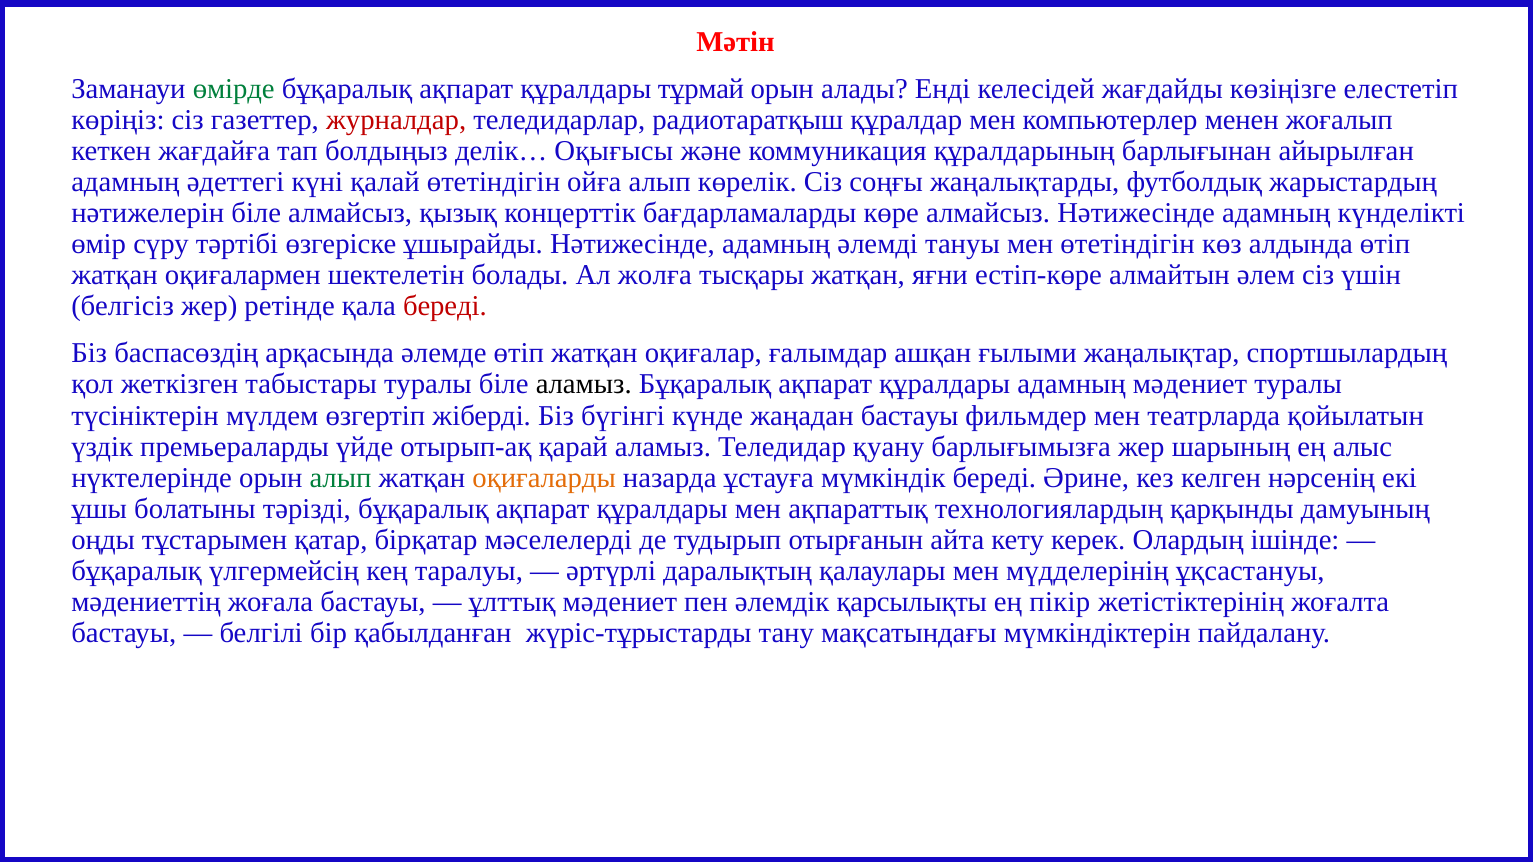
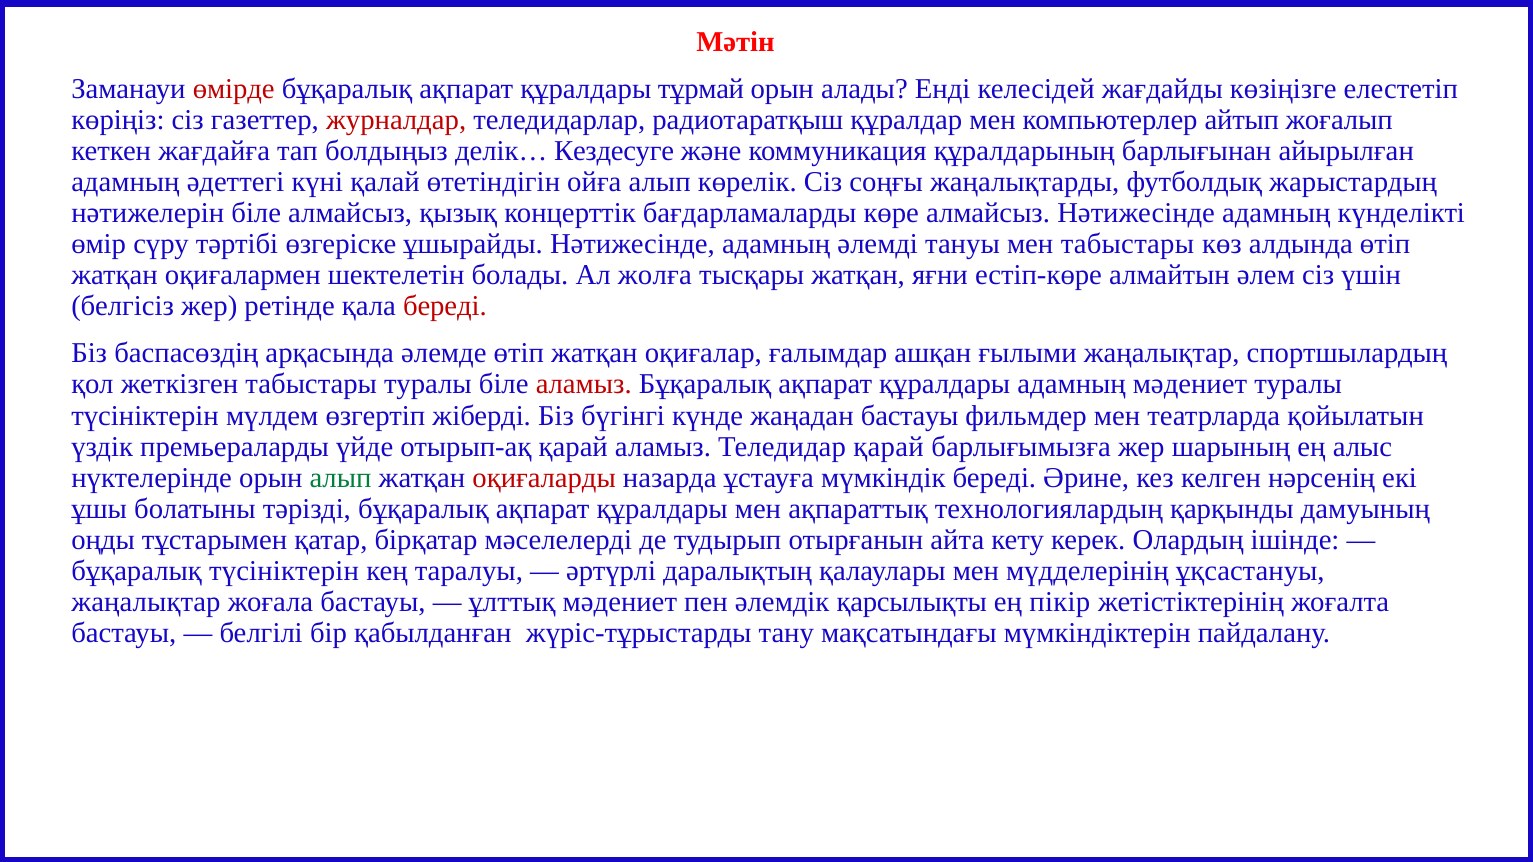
өмірде colour: green -> red
компьютерлер менен: менен -> айтып
Оқығысы: Оқығысы -> Кездесуге
мен өтетіндігін: өтетіндігін -> табыстары
аламыз at (584, 385) colour: black -> red
Теледидар қуану: қуану -> қарай
оқиғаларды colour: orange -> red
бұқаралық үлгермейсің: үлгермейсің -> түсініктерін
мәдениеттің at (146, 602): мәдениеттің -> жаңалықтар
